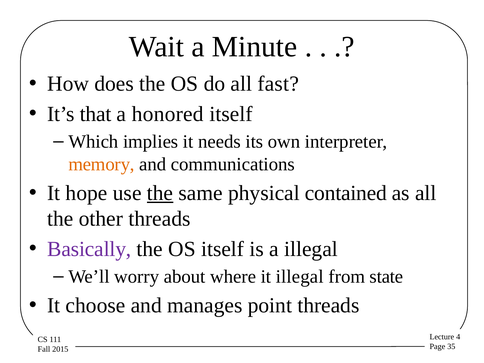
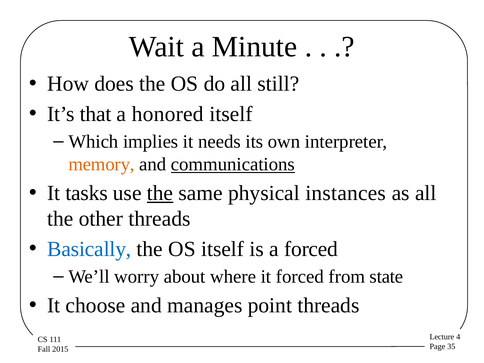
fast: fast -> still
communications underline: none -> present
hope: hope -> tasks
contained: contained -> instances
Basically colour: purple -> blue
a illegal: illegal -> forced
it illegal: illegal -> forced
